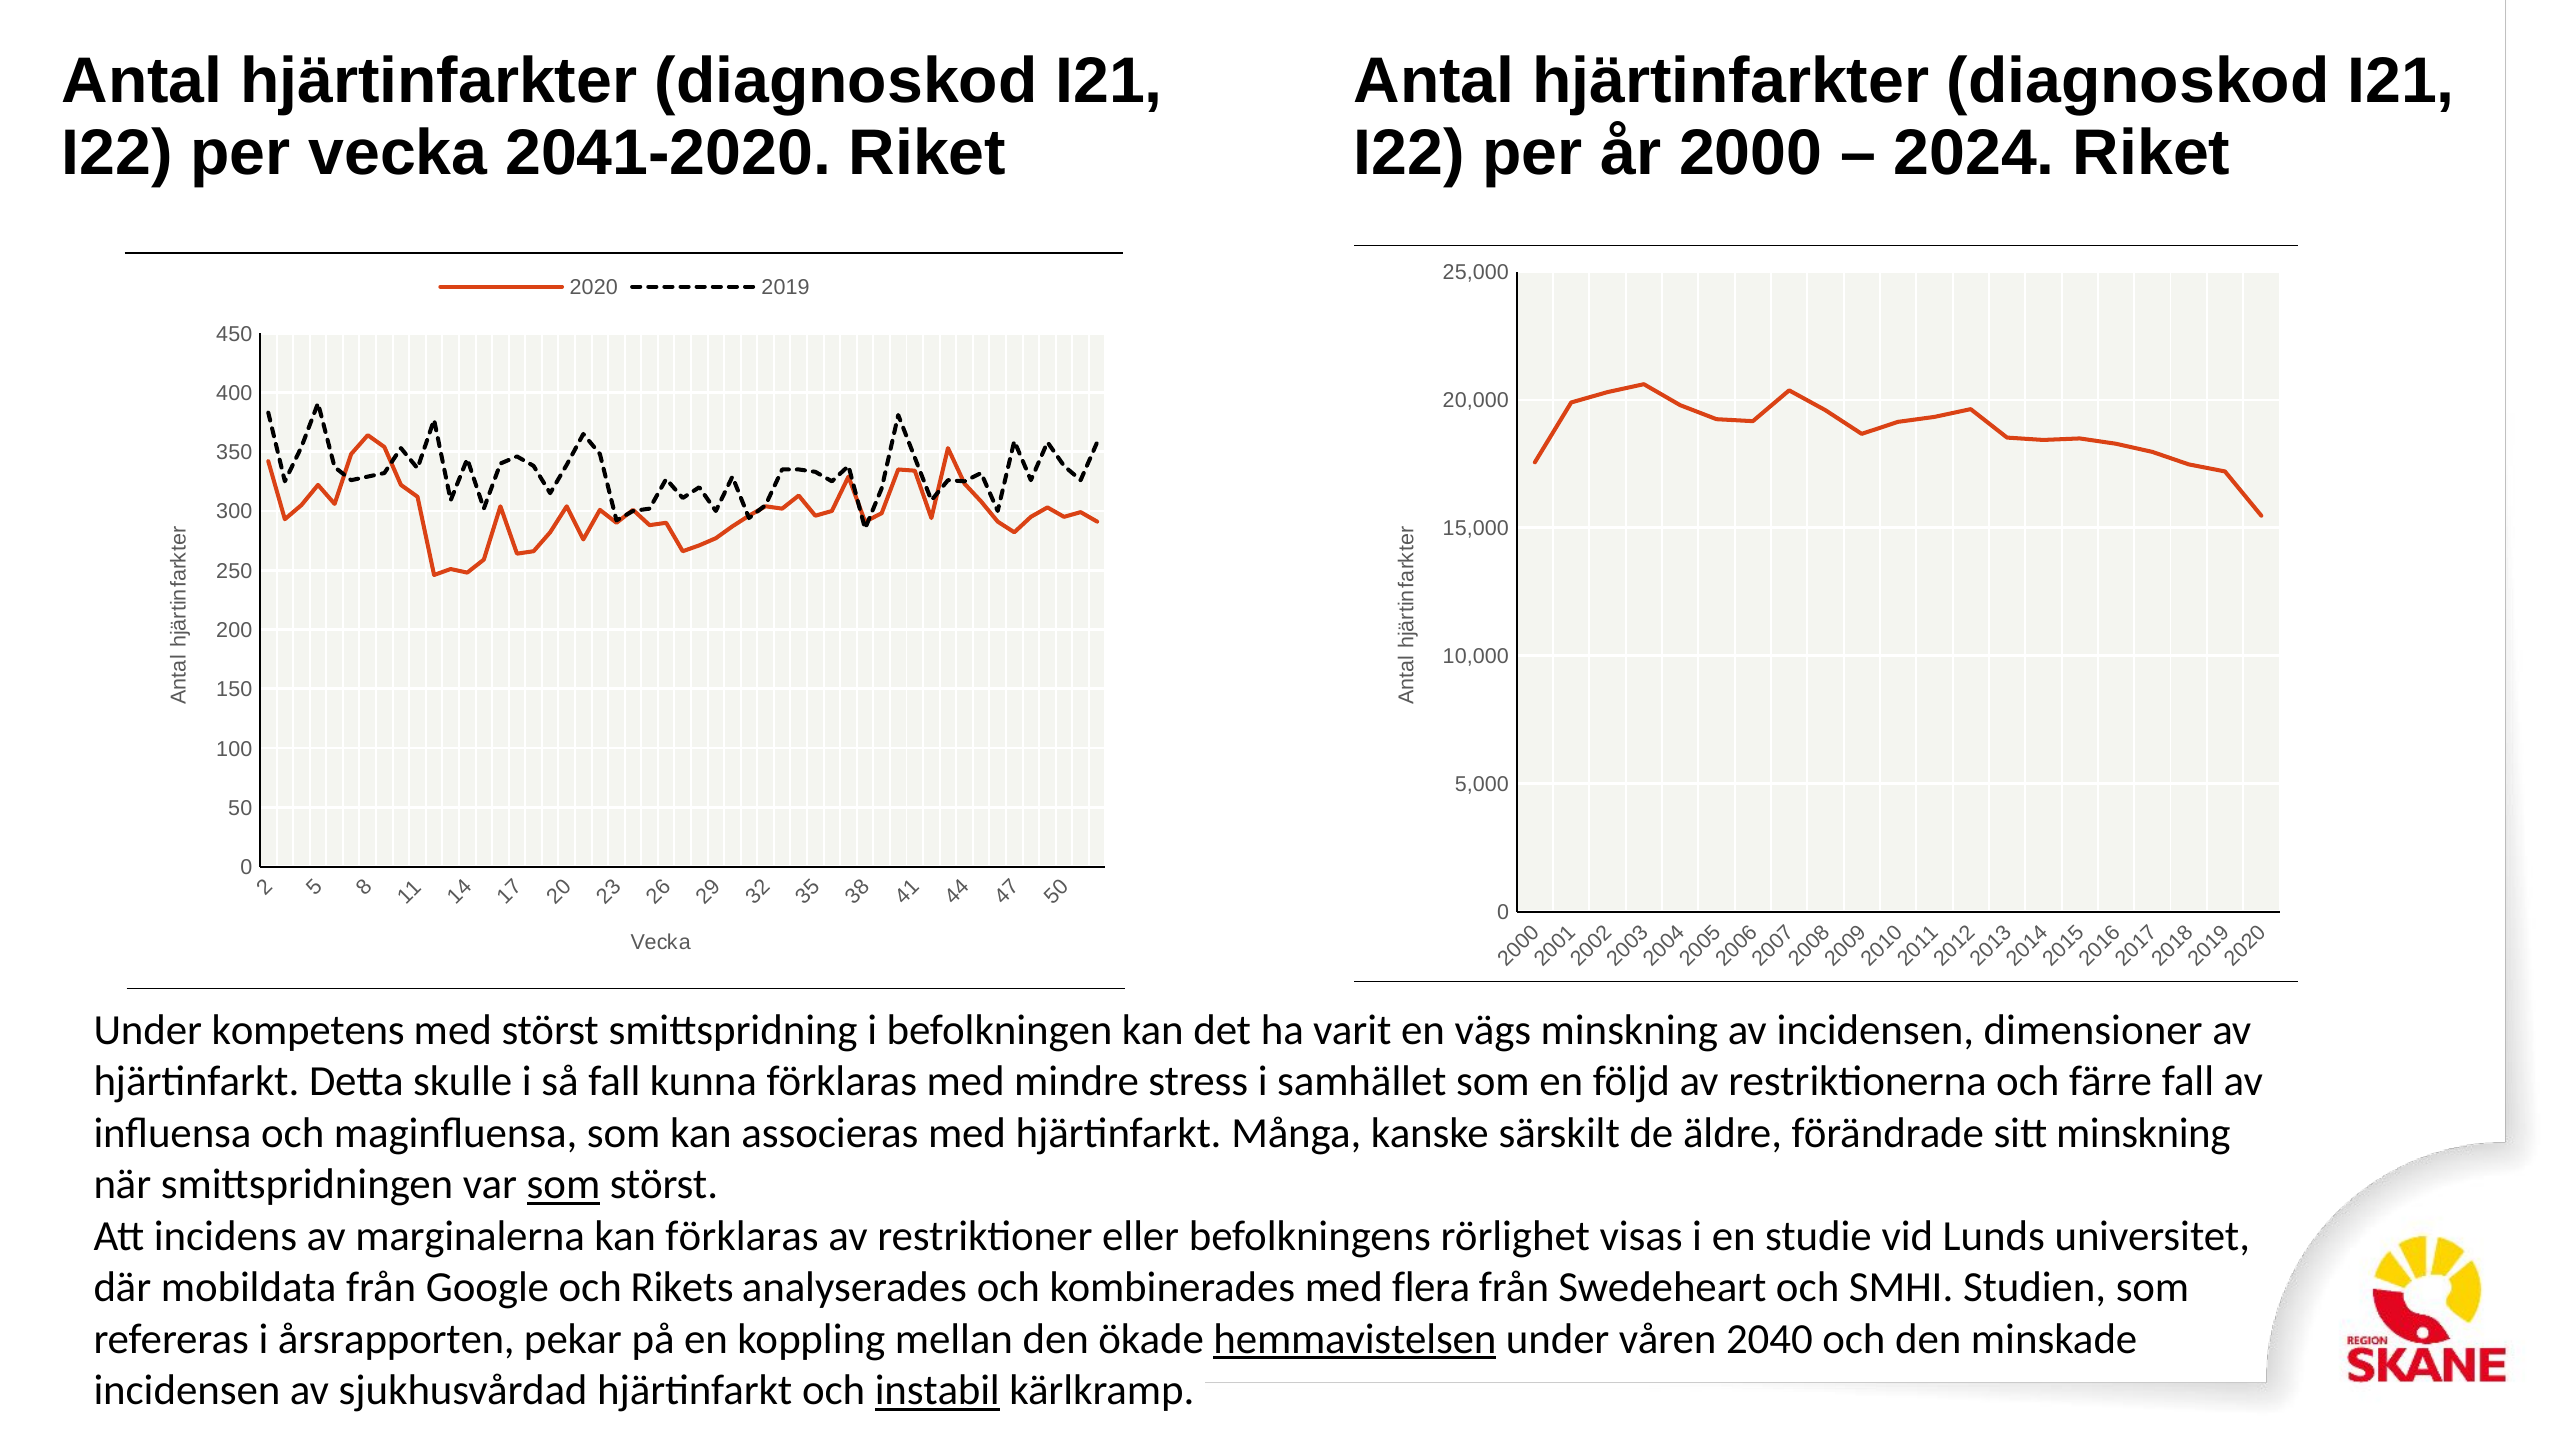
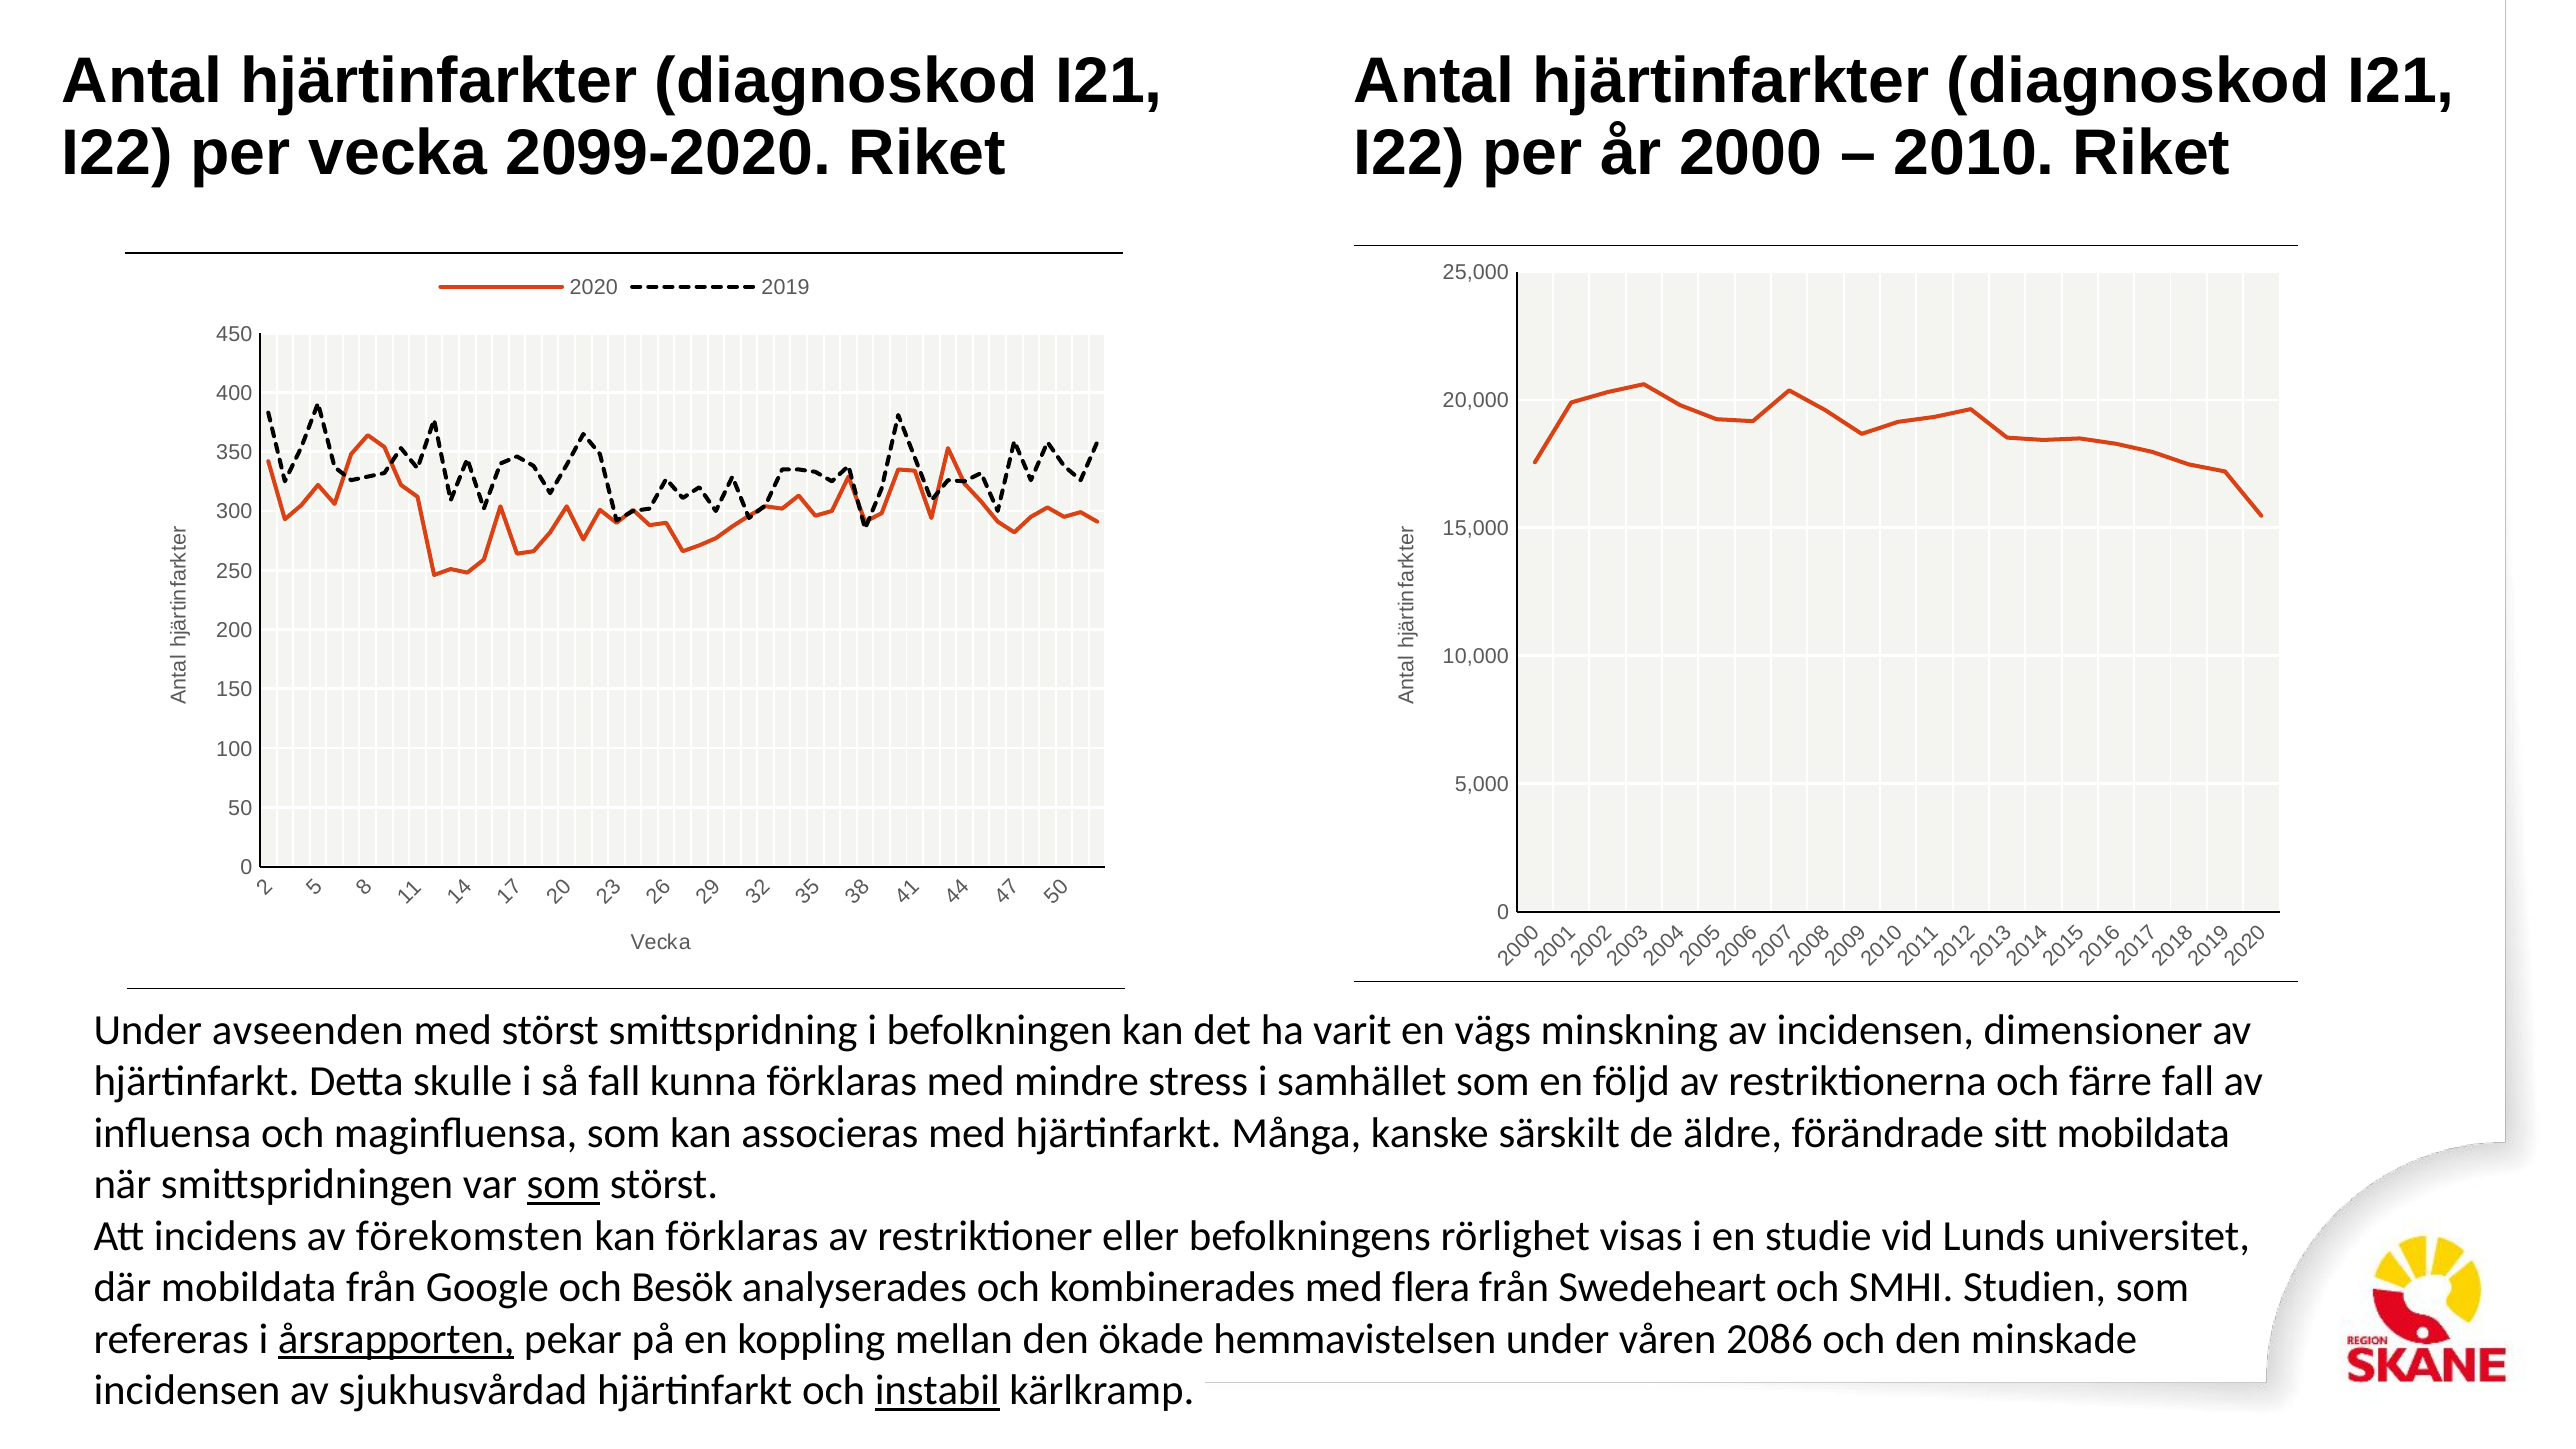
2024: 2024 -> 2010
2041-2020: 2041-2020 -> 2099-2020
kompetens: kompetens -> avseenden
sitt minskning: minskning -> mobildata
marginalerna: marginalerna -> förekomsten
Rikets: Rikets -> Besök
årsrapporten underline: none -> present
hemmavistelsen underline: present -> none
2040: 2040 -> 2086
